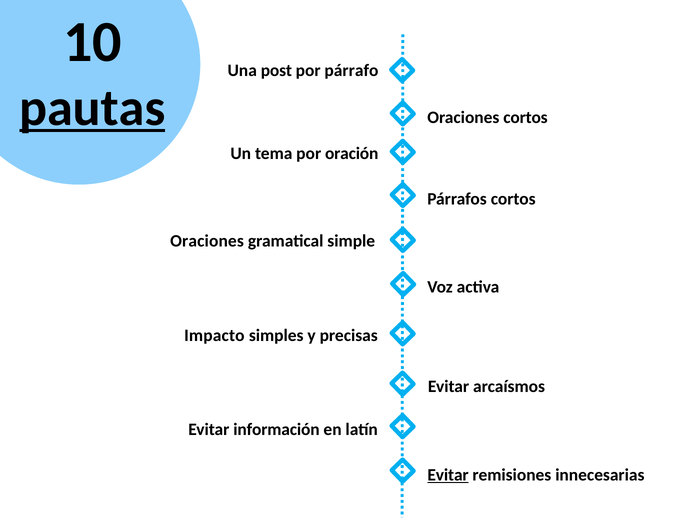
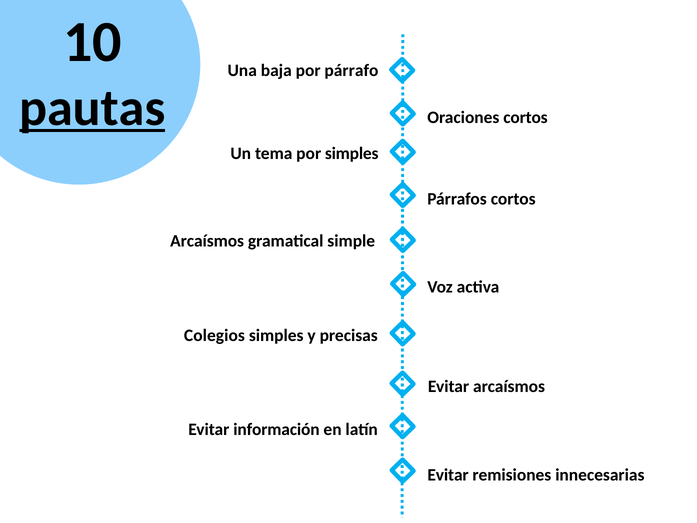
post: post -> baja
por oración: oración -> simples
Oraciones at (207, 241): Oraciones -> Arcaísmos
Impacto: Impacto -> Colegios
Evitar at (448, 475) underline: present -> none
